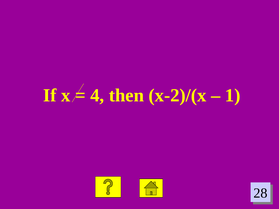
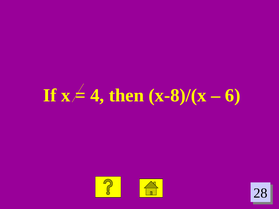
x-2)/(x: x-2)/(x -> x-8)/(x
1: 1 -> 6
